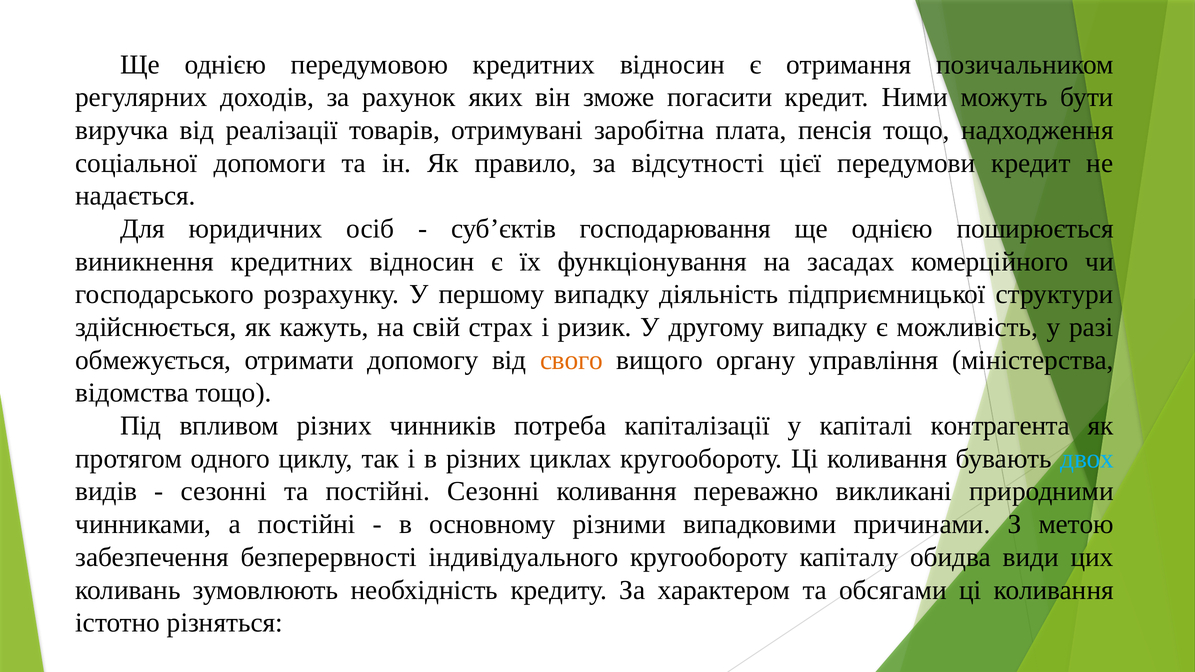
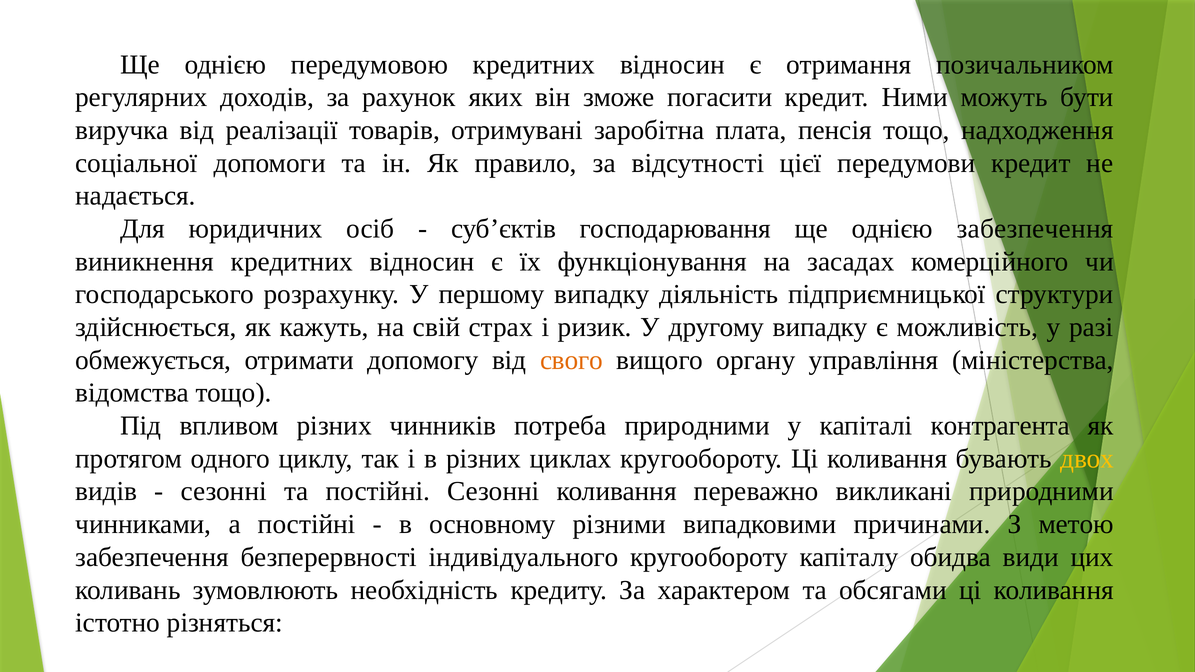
однією поширюється: поширюється -> забезпечення
потреба капіталізації: капіталізації -> природними
двох colour: light blue -> yellow
